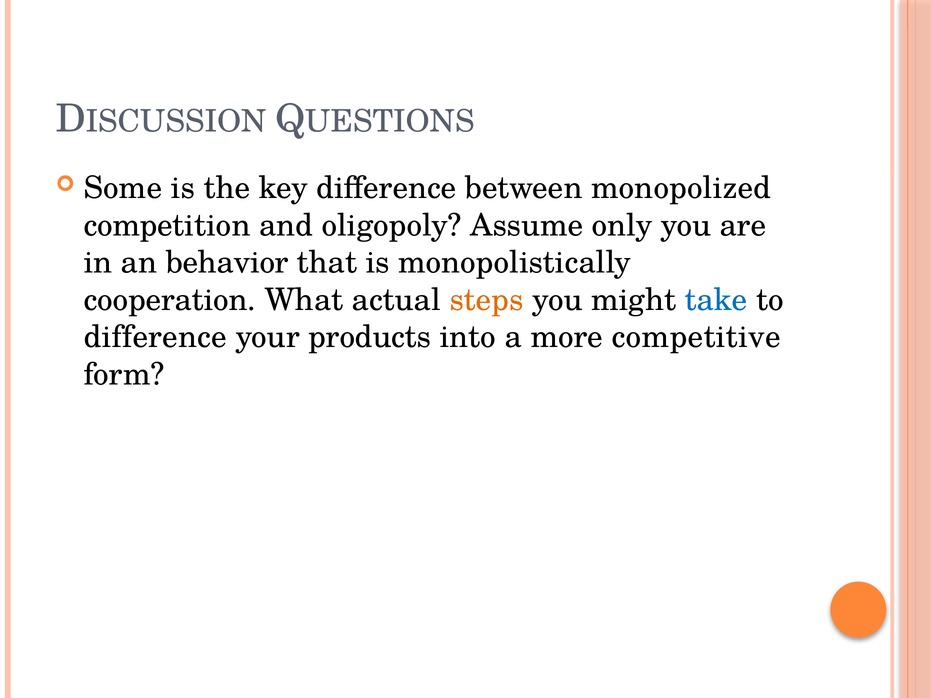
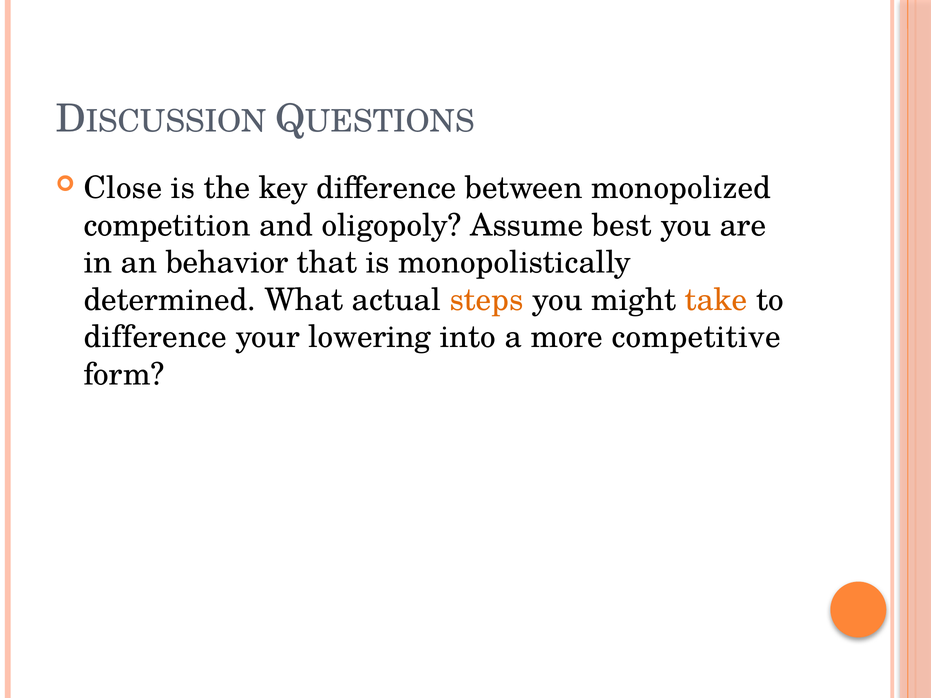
Some: Some -> Close
only: only -> best
cooperation: cooperation -> determined
take colour: blue -> orange
products: products -> lowering
